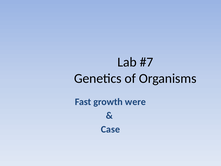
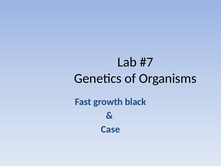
were: were -> black
